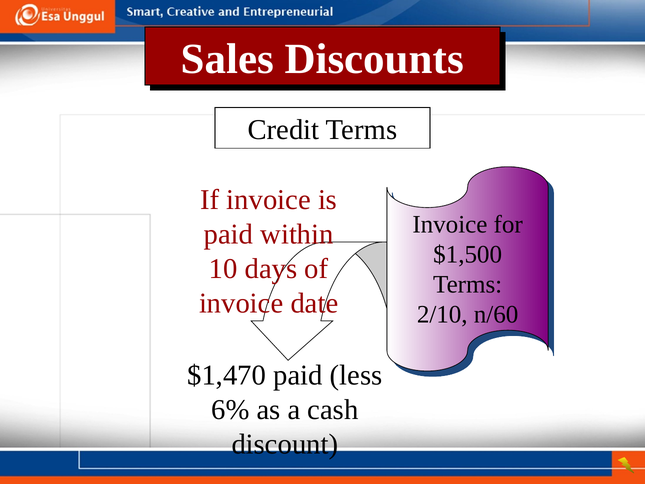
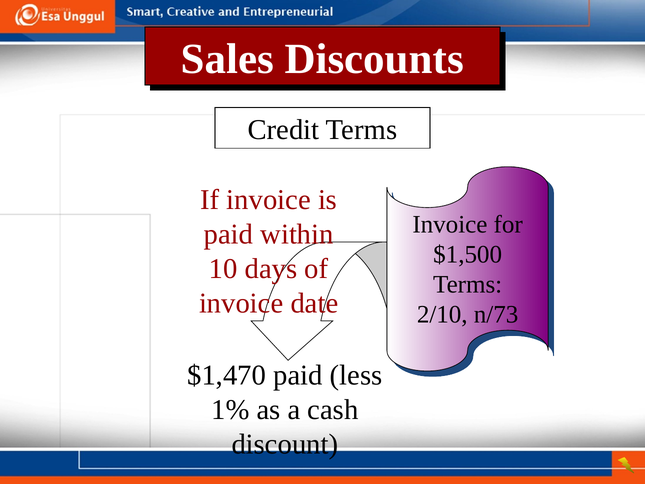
n/60: n/60 -> n/73
6%: 6% -> 1%
